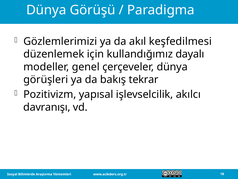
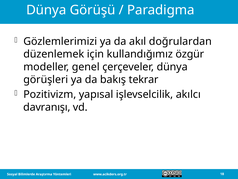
keşfedilmesi: keşfedilmesi -> doğrulardan
dayalı: dayalı -> özgür
